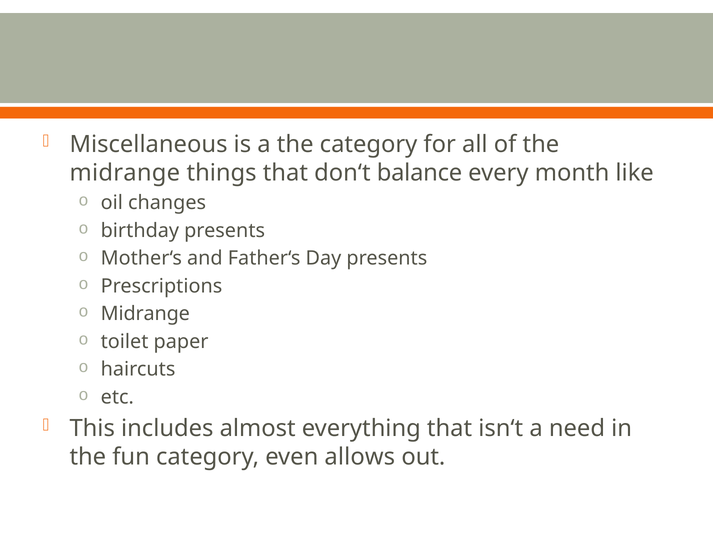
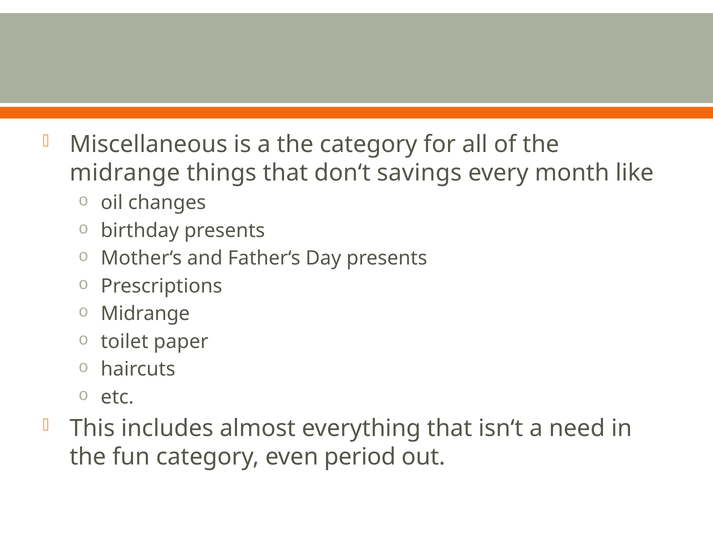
balance: balance -> savings
allows: allows -> period
